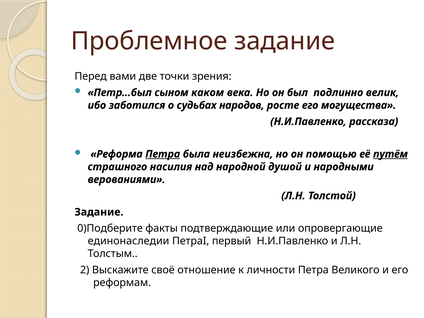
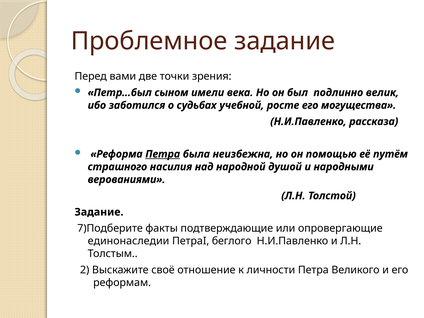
каком: каком -> имели
народов: народов -> учебной
путём underline: present -> none
0)Подберите: 0)Подберите -> 7)Подберите
первый: первый -> беглого
